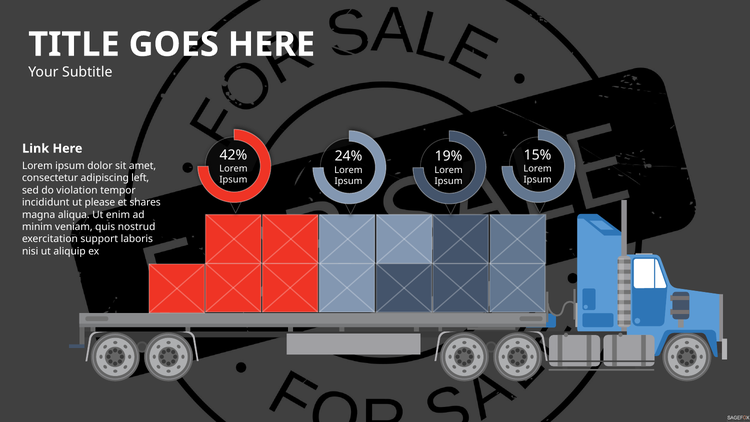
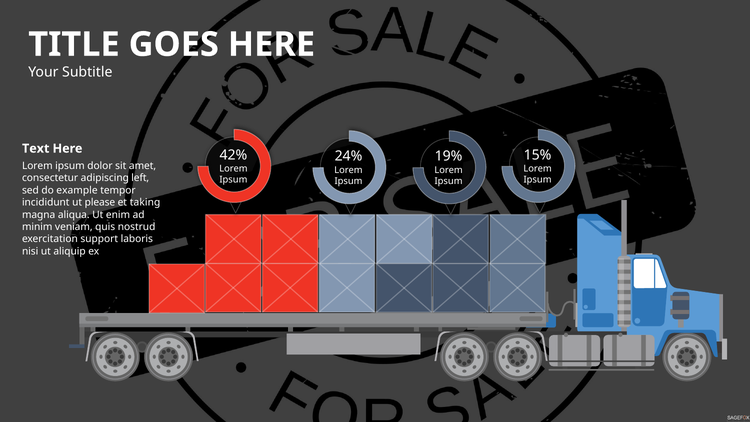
Link: Link -> Text
violation: violation -> example
shares: shares -> taking
